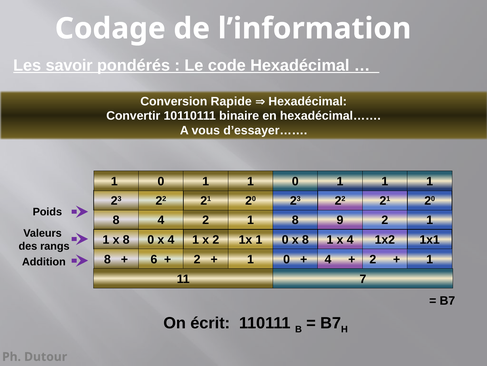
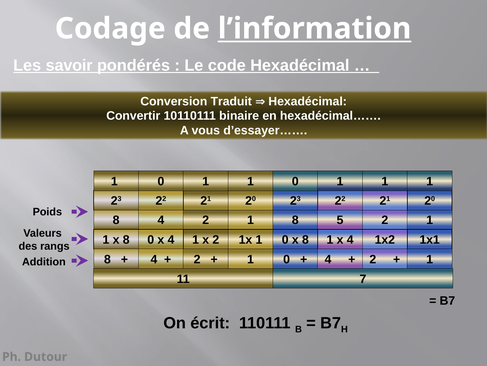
l’information underline: none -> present
Rapide: Rapide -> Traduit
9: 9 -> 5
6 at (154, 259): 6 -> 4
